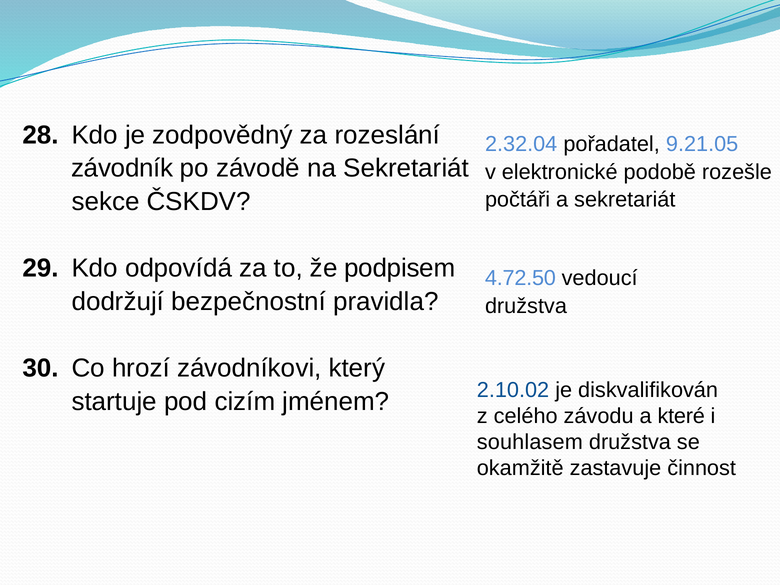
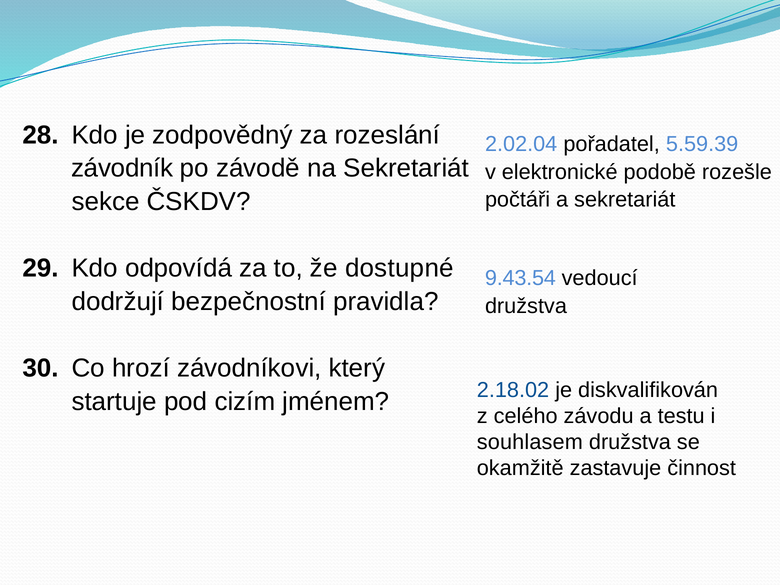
2.32.04: 2.32.04 -> 2.02.04
9.21.05: 9.21.05 -> 5.59.39
podpisem: podpisem -> dostupné
4.72.50: 4.72.50 -> 9.43.54
2.10.02: 2.10.02 -> 2.18.02
které: které -> testu
